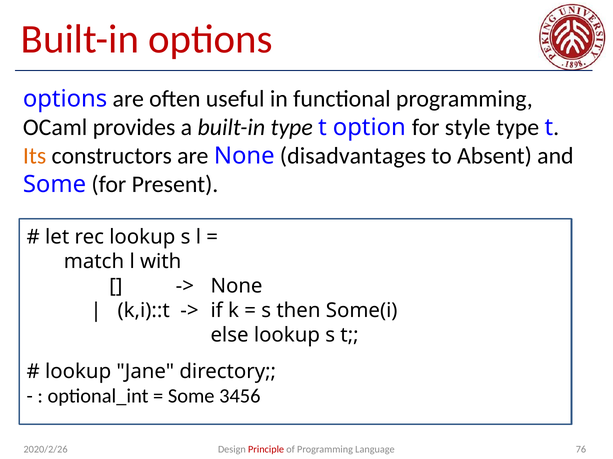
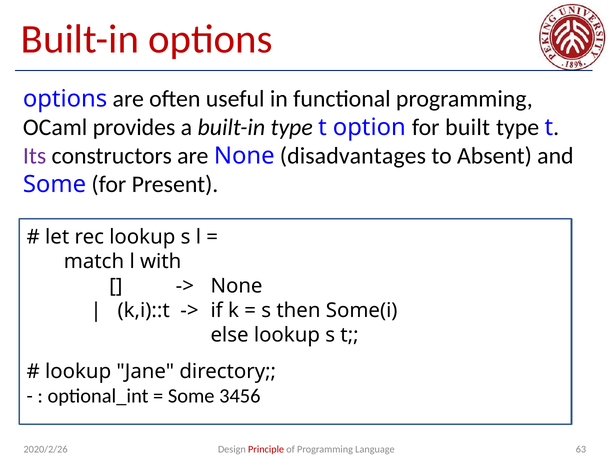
style: style -> built
Its colour: orange -> purple
76: 76 -> 63
